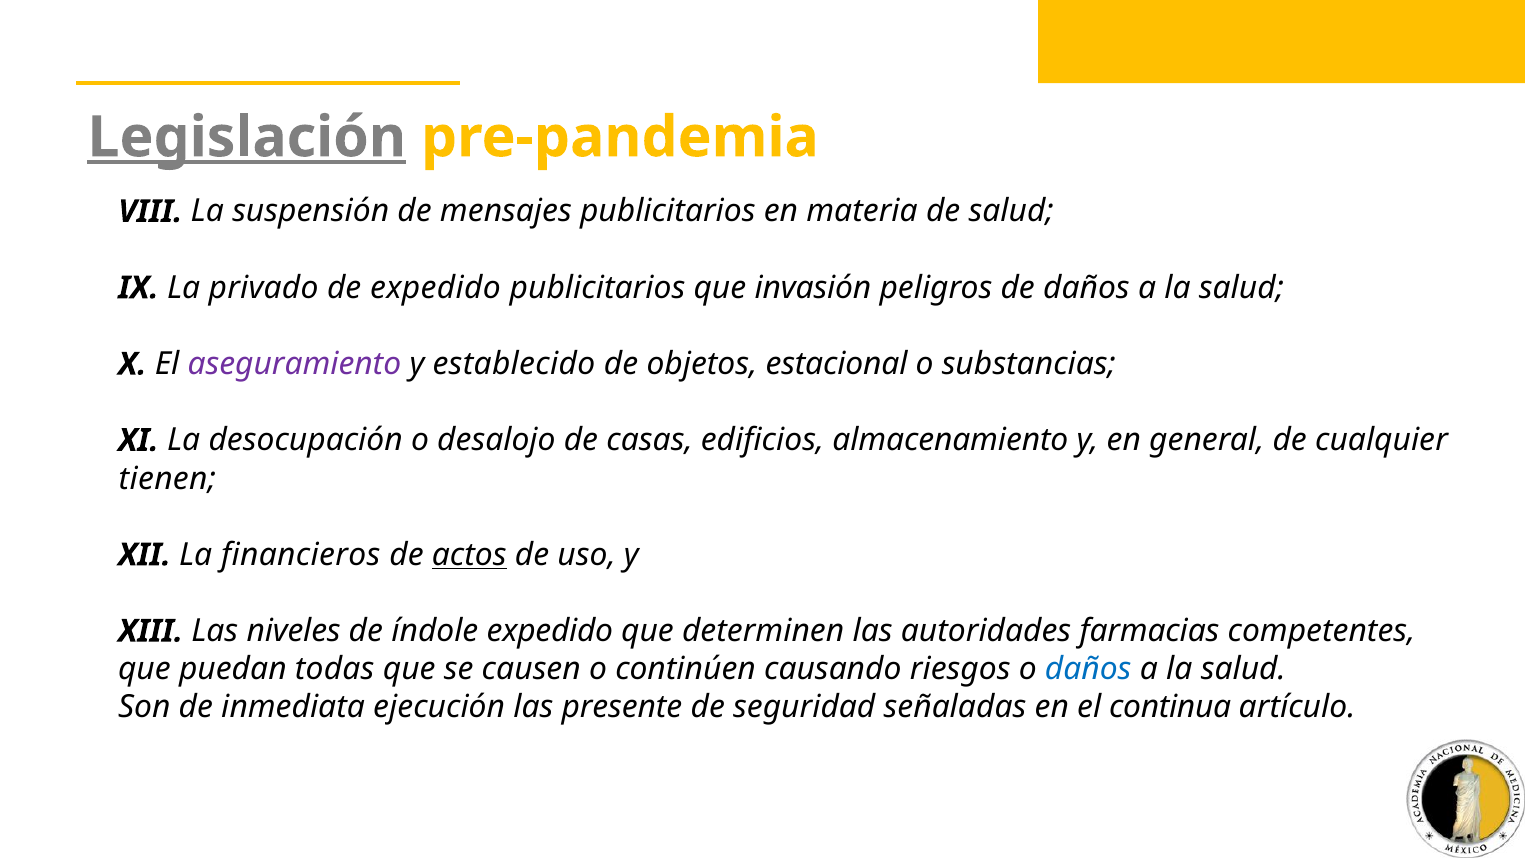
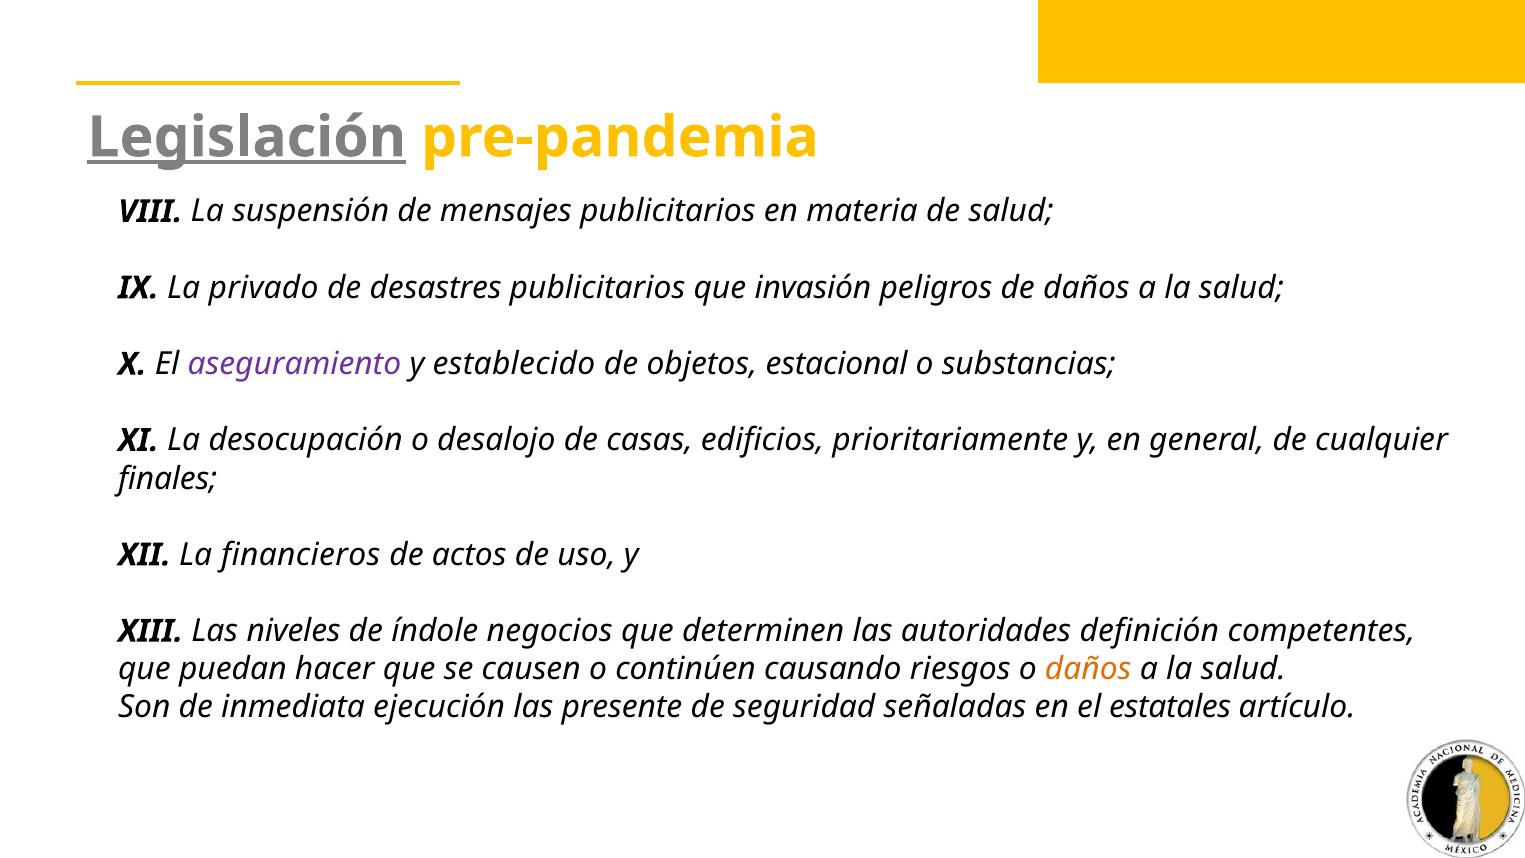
de expedido: expedido -> desastres
almacenamiento: almacenamiento -> prioritariamente
tienen: tienen -> finales
actos underline: present -> none
índole expedido: expedido -> negocios
farmacias: farmacias -> definición
todas: todas -> hacer
daños at (1088, 669) colour: blue -> orange
continua: continua -> estatales
